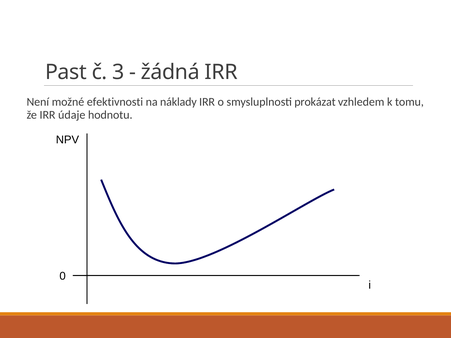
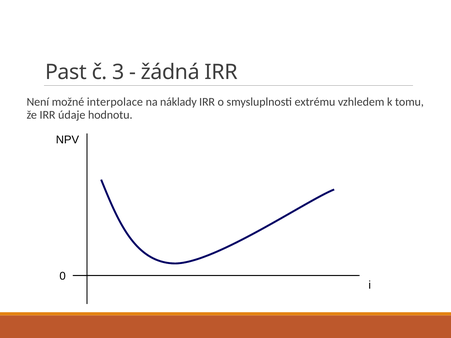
efektivnosti: efektivnosti -> interpolace
prokázat: prokázat -> extrému
